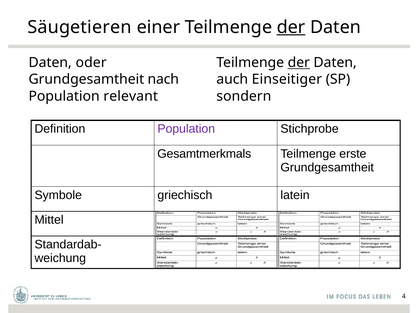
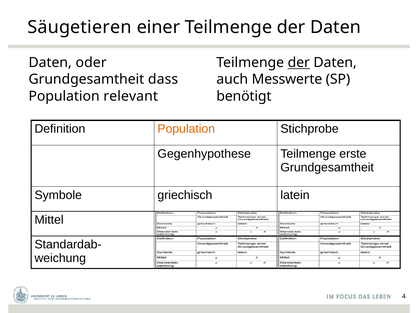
der at (291, 27) underline: present -> none
nach: nach -> dass
Einseitiger: Einseitiger -> Messwerte
sondern: sondern -> benötigt
Population at (186, 129) colour: purple -> orange
Gesamtmerkmals: Gesamtmerkmals -> Gegenhypothese
